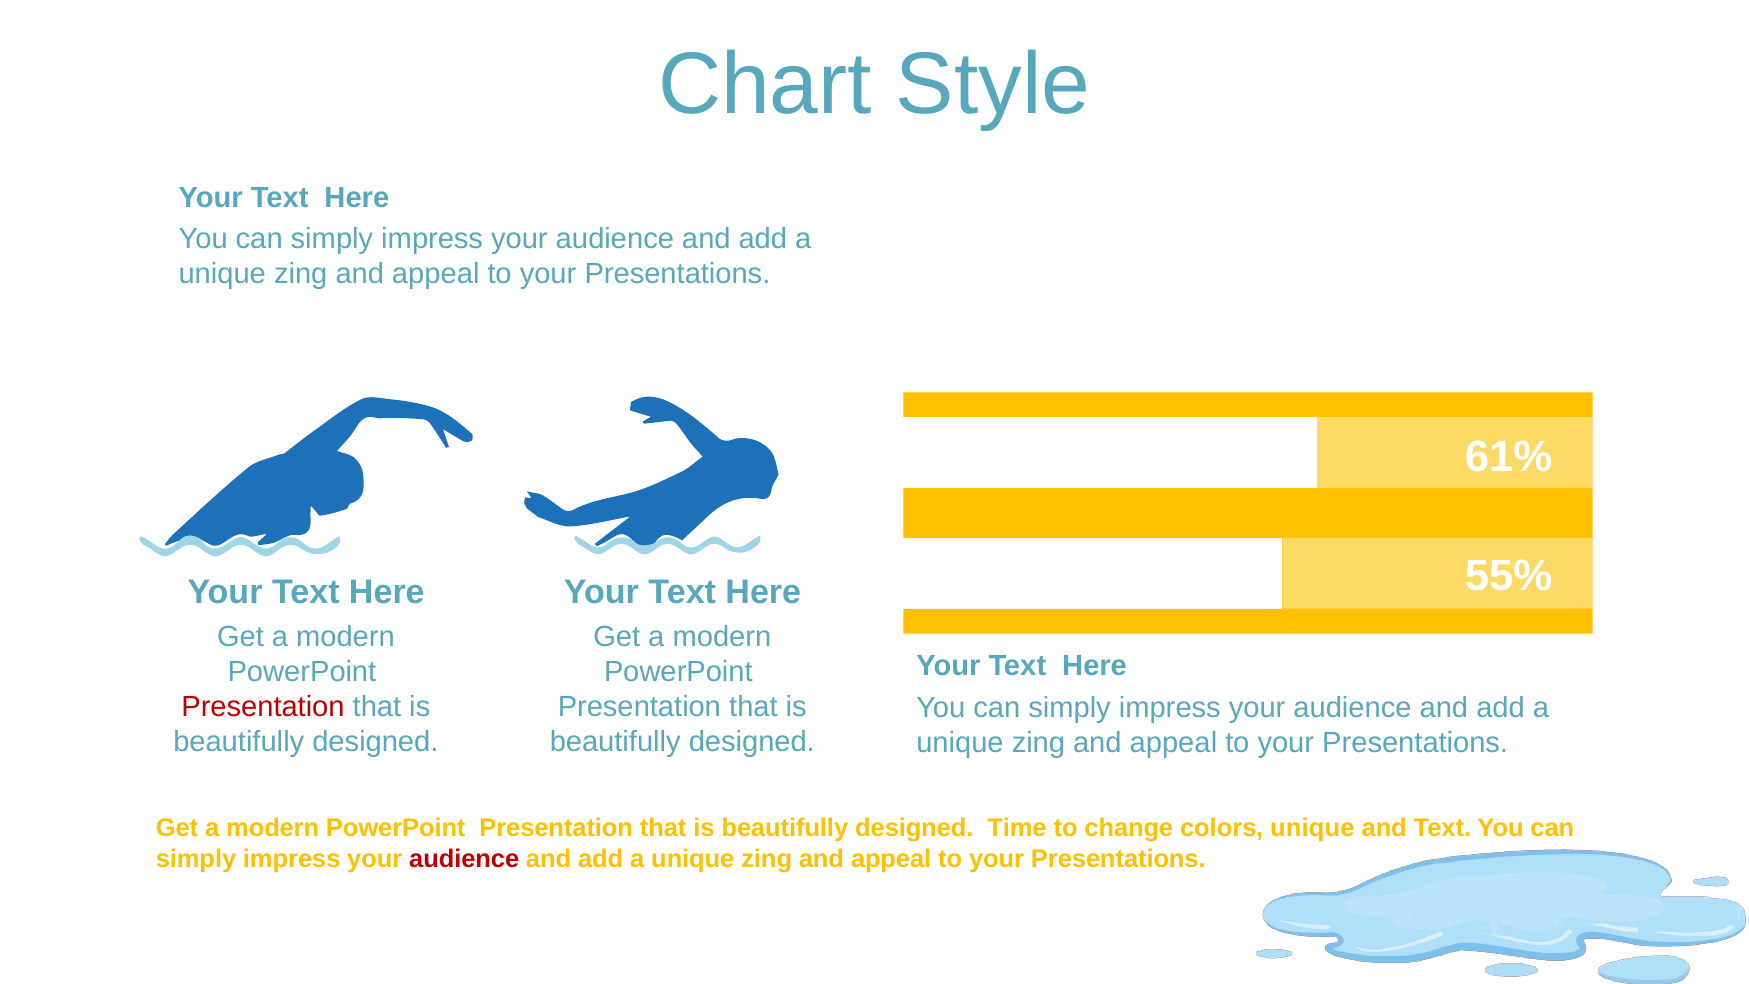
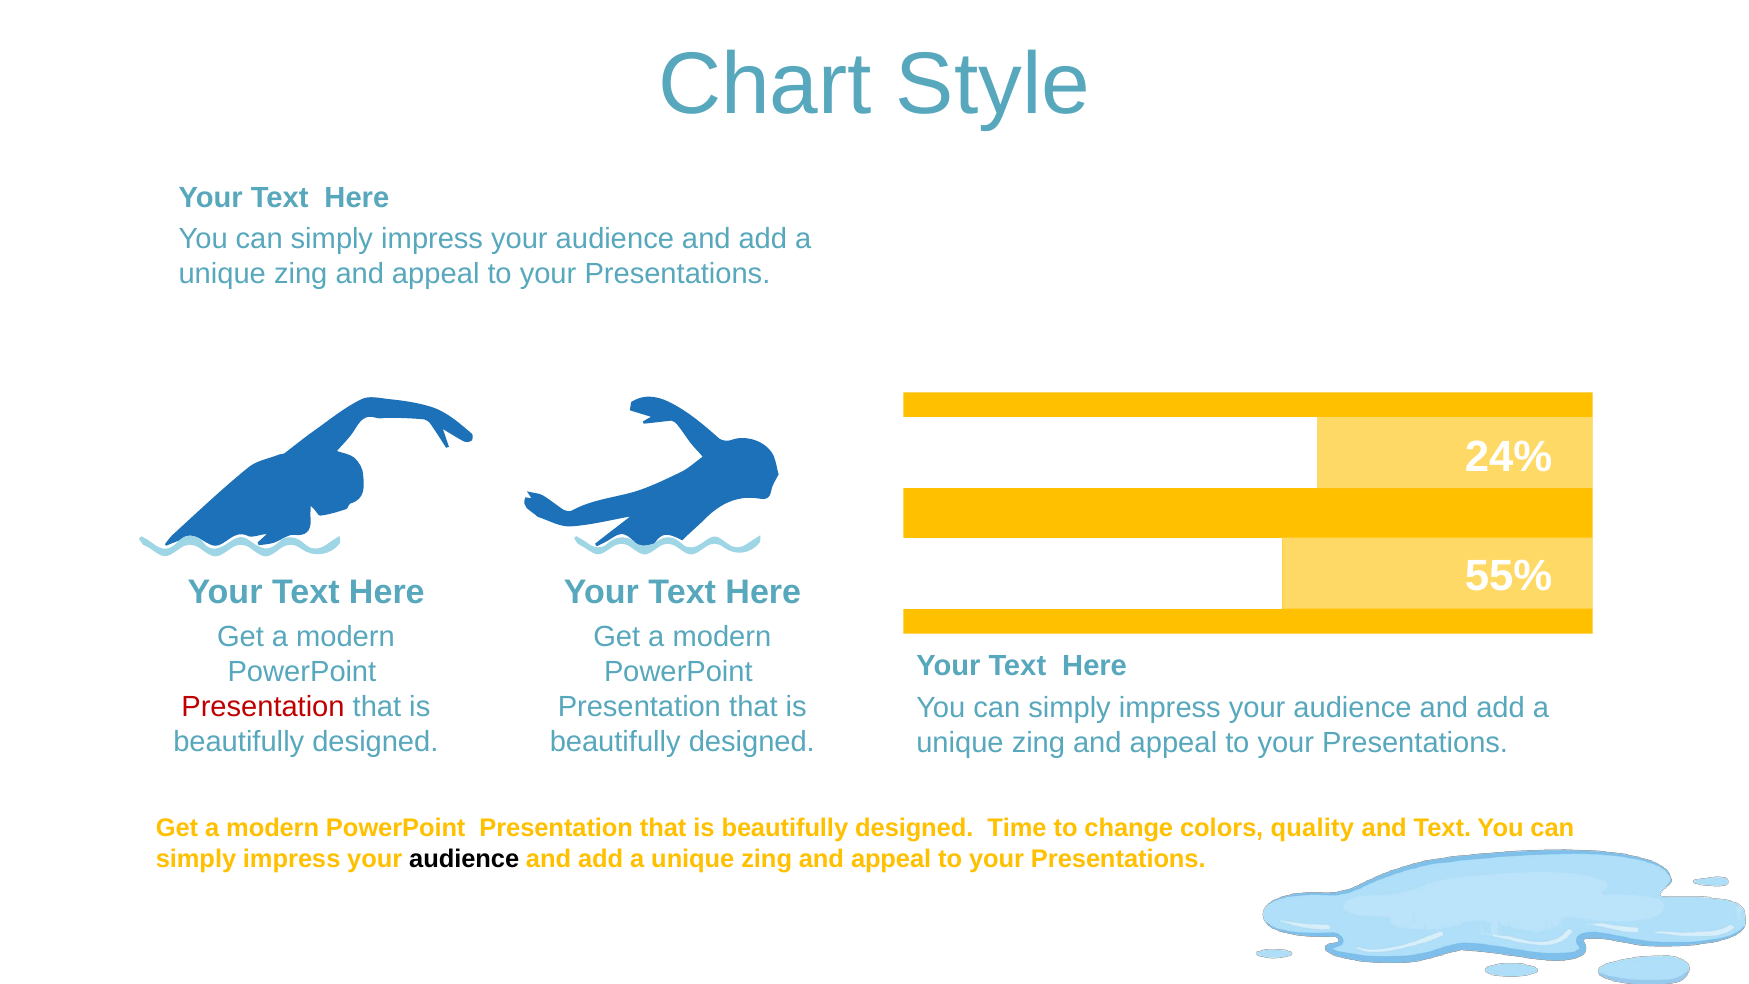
61%: 61% -> 24%
colors unique: unique -> quality
audience at (464, 859) colour: red -> black
